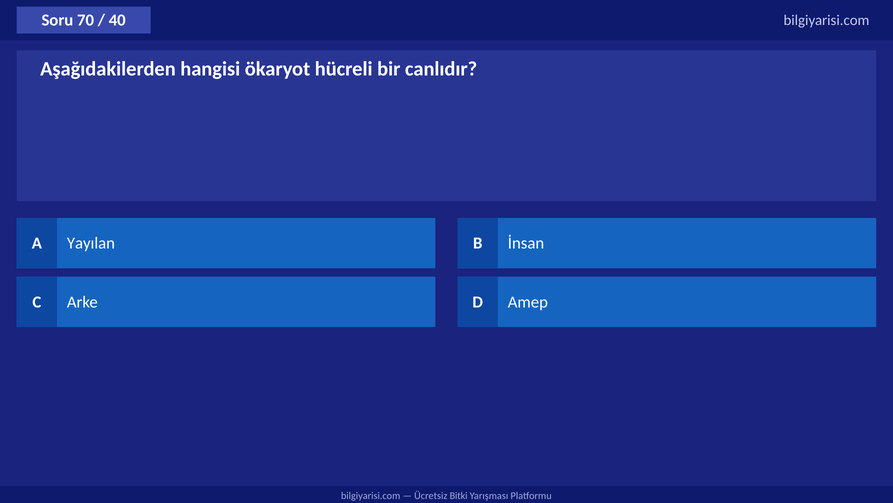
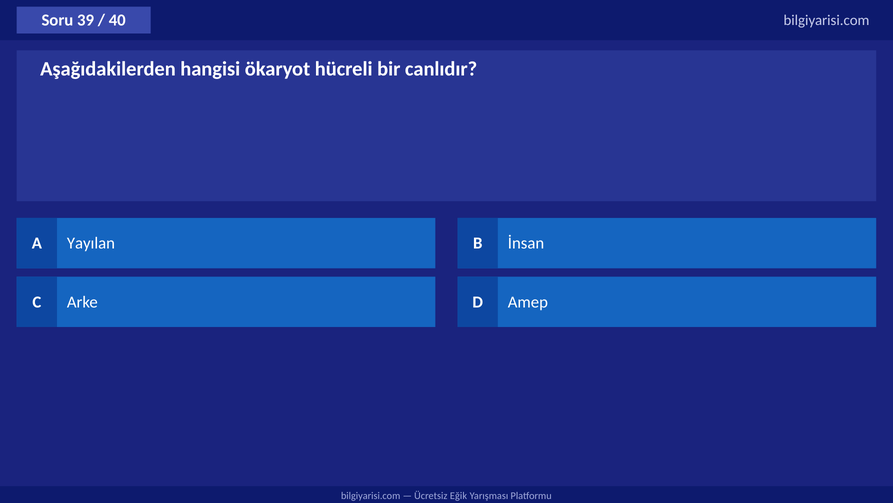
70: 70 -> 39
Bitki: Bitki -> Eğik
